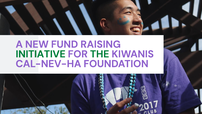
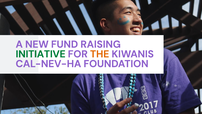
THE colour: green -> orange
